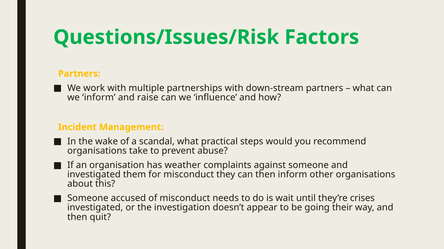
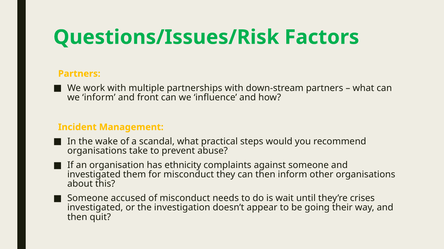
raise: raise -> front
weather: weather -> ethnicity
